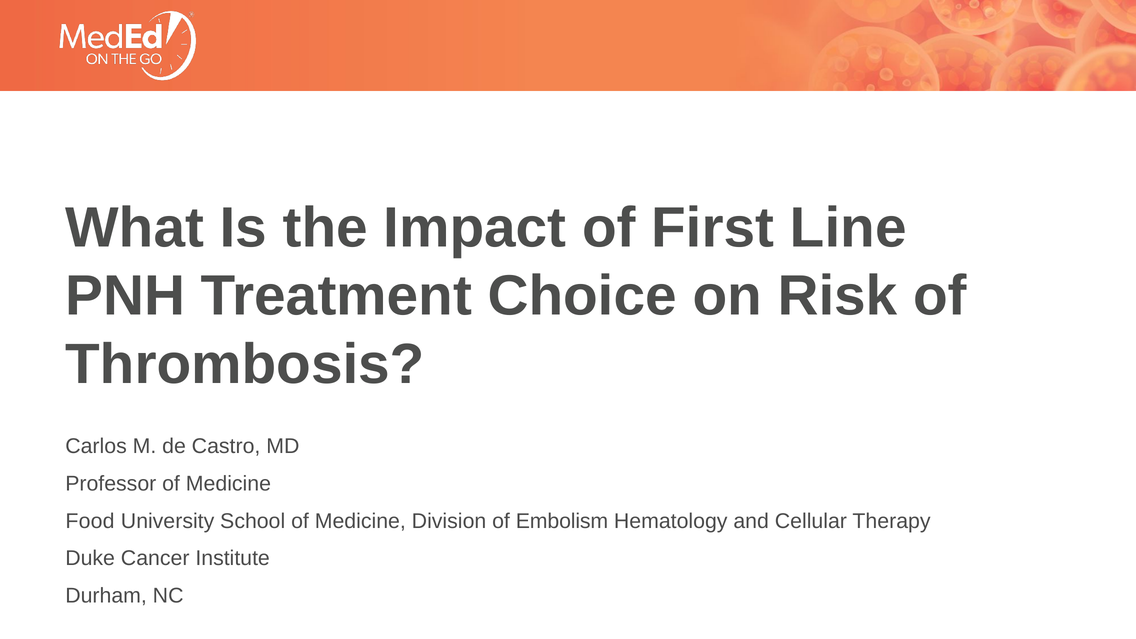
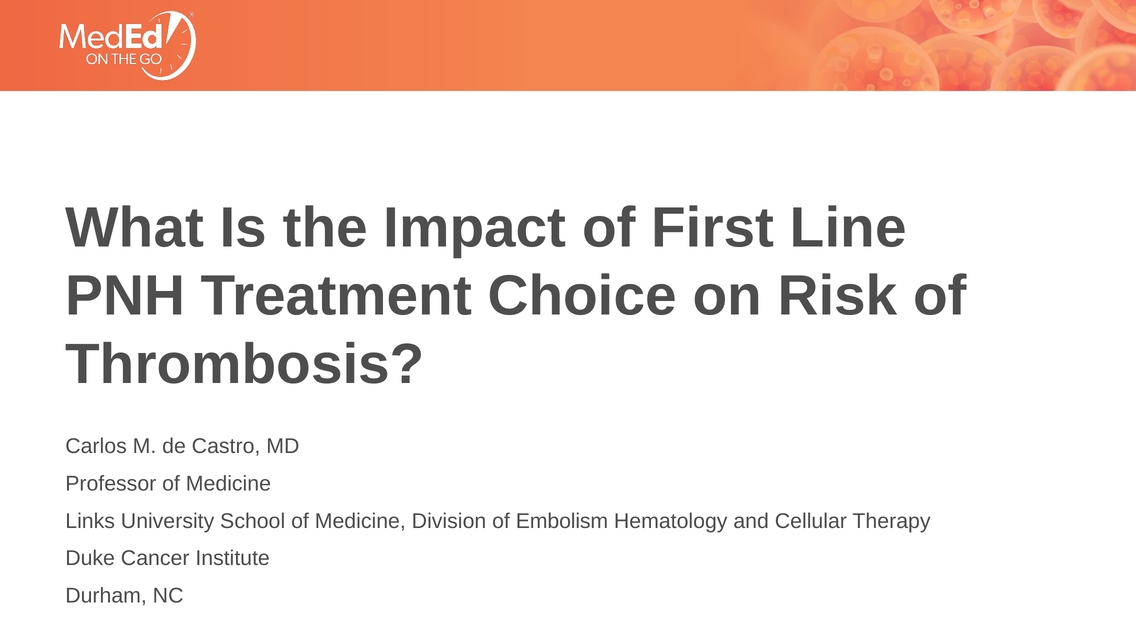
Food: Food -> Links
